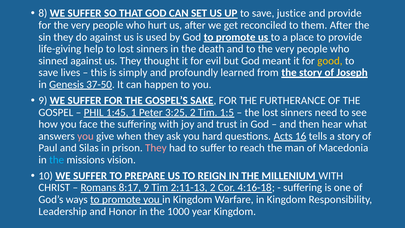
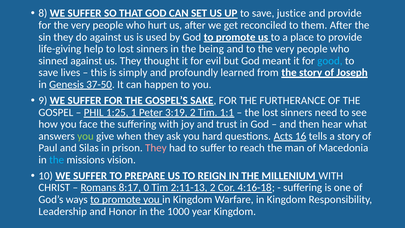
death: death -> being
good colour: yellow -> light blue
1:45: 1:45 -> 1:25
3:25: 3:25 -> 3:19
1:5: 1:5 -> 1:1
you at (86, 136) colour: pink -> light green
8:17 9: 9 -> 0
